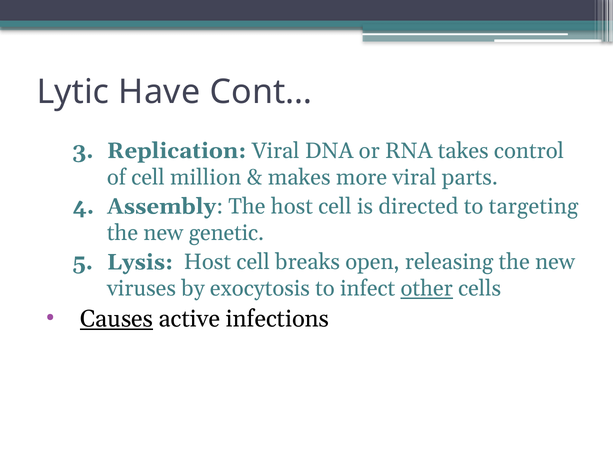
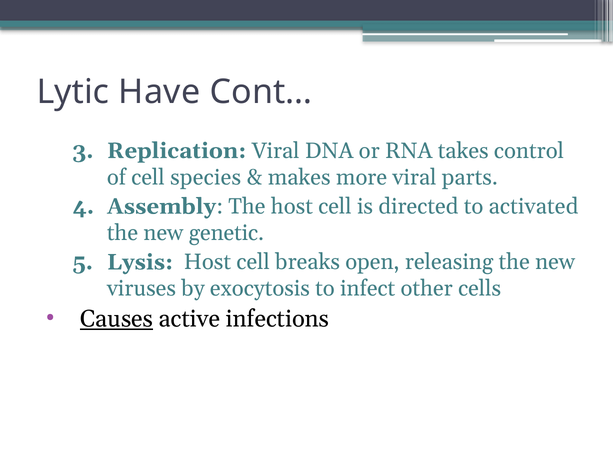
million: million -> species
targeting: targeting -> activated
other underline: present -> none
